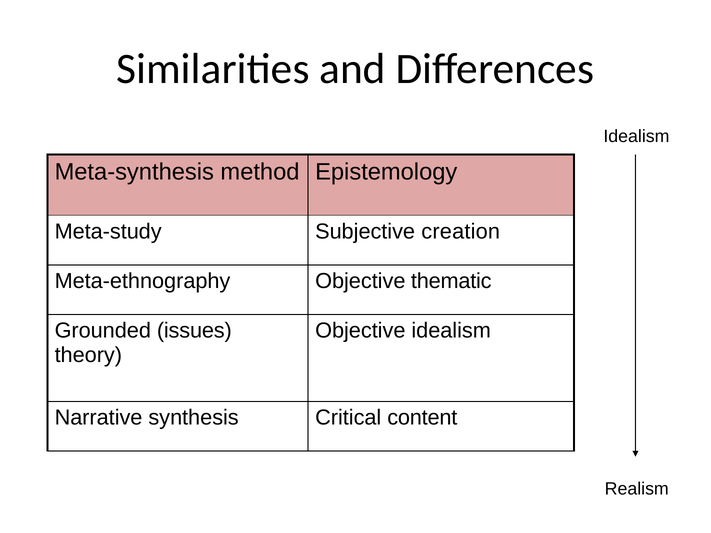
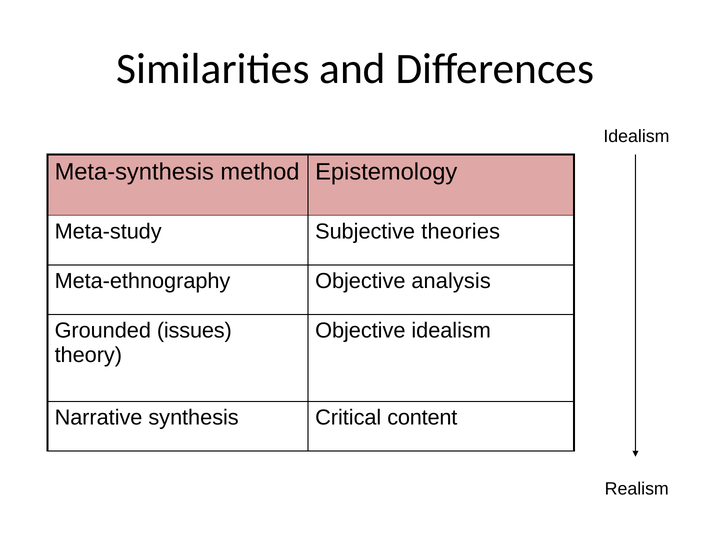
creation: creation -> theories
thematic: thematic -> analysis
